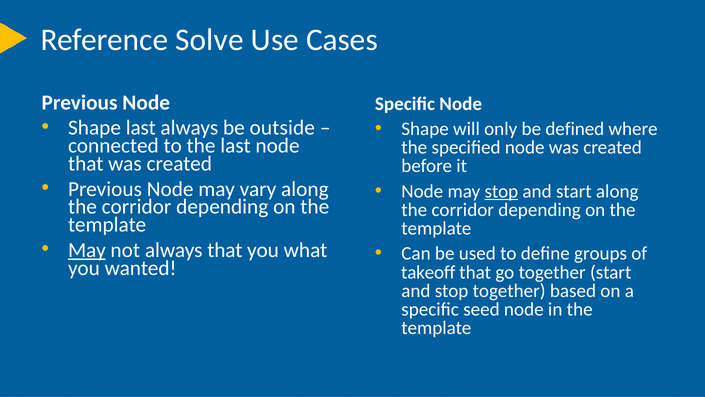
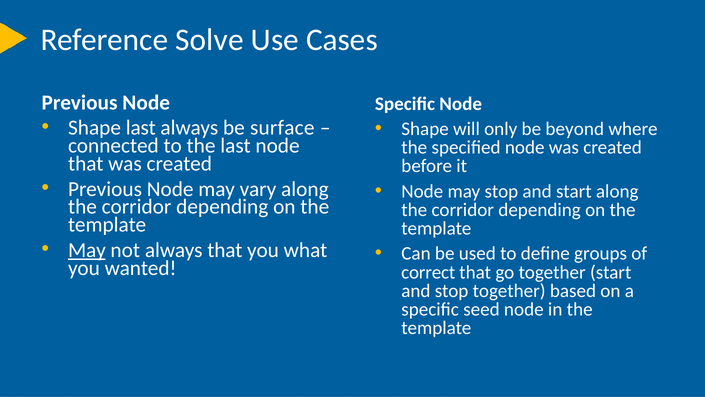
outside: outside -> surface
defined: defined -> beyond
stop at (501, 191) underline: present -> none
takeoff: takeoff -> correct
